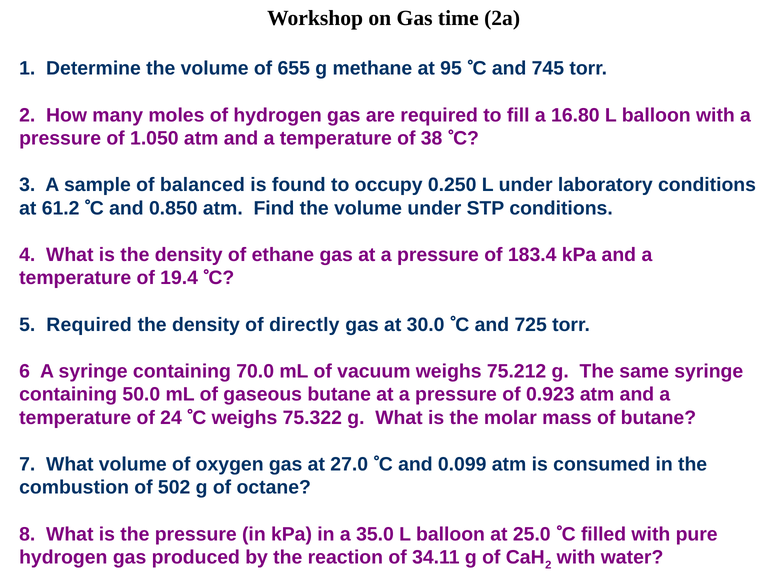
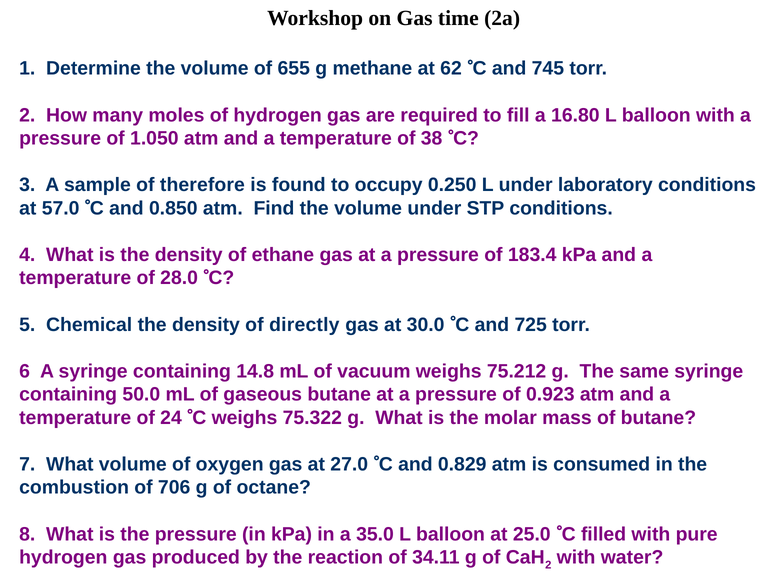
95: 95 -> 62
balanced: balanced -> therefore
61.2: 61.2 -> 57.0
19.4: 19.4 -> 28.0
5 Required: Required -> Chemical
70.0: 70.0 -> 14.8
0.099: 0.099 -> 0.829
502: 502 -> 706
